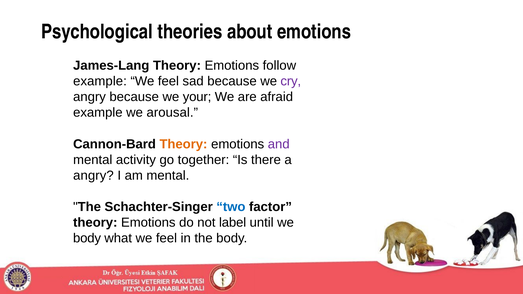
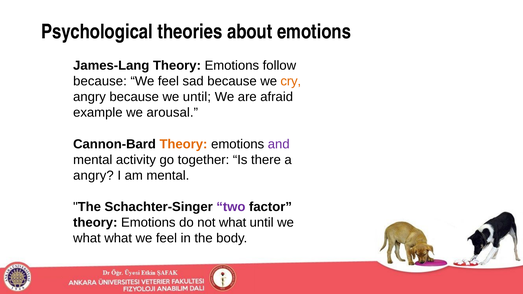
example at (100, 81): example -> because
cry colour: purple -> orange
we your: your -> until
two colour: blue -> purple
not label: label -> what
body at (87, 238): body -> what
